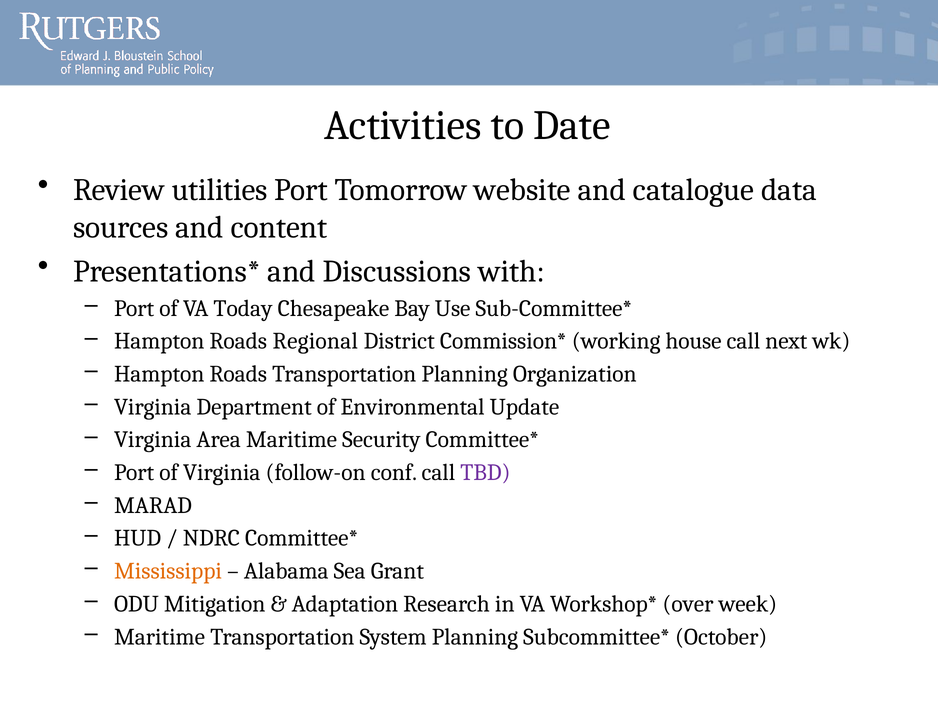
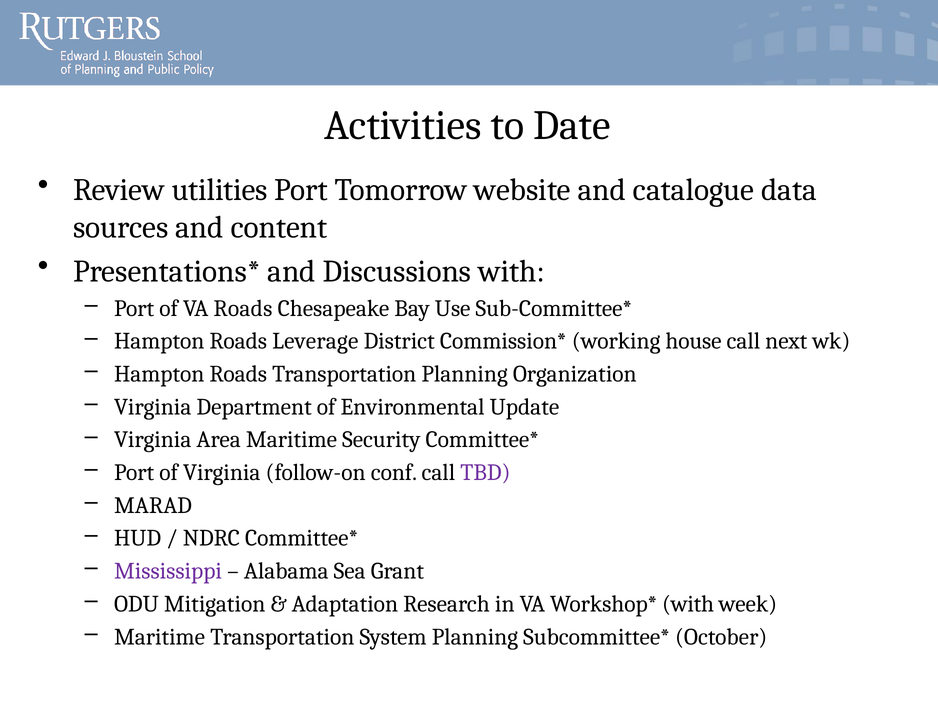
VA Today: Today -> Roads
Regional: Regional -> Leverage
Mississippi colour: orange -> purple
over at (688, 604): over -> with
